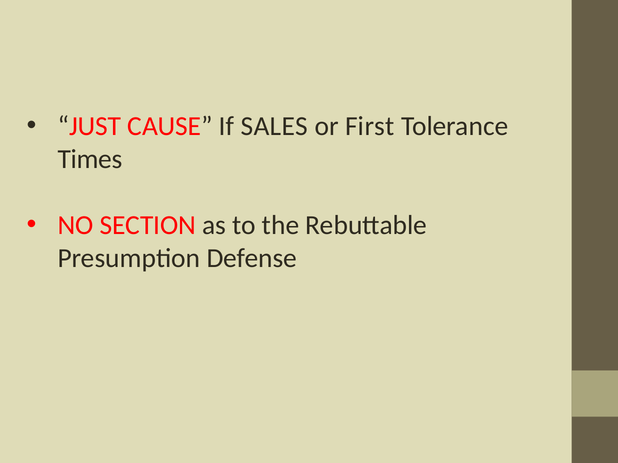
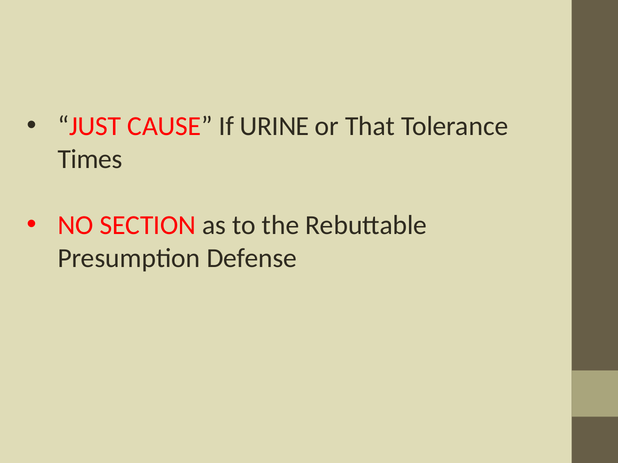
SALES: SALES -> URINE
First: First -> That
